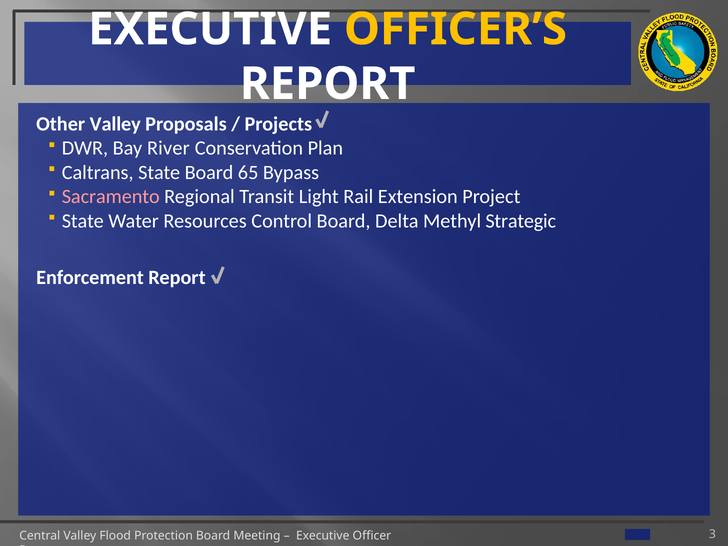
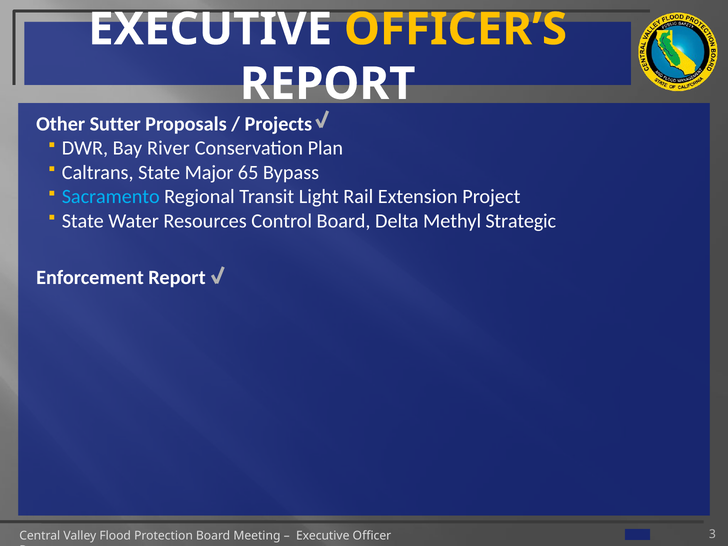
Other Valley: Valley -> Sutter
State Board: Board -> Major
Sacramento colour: pink -> light blue
